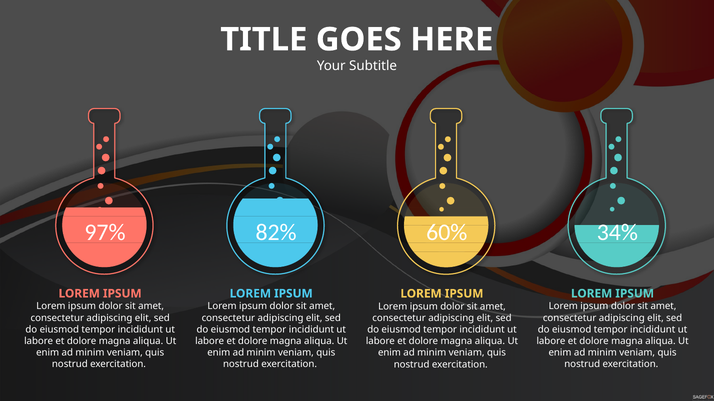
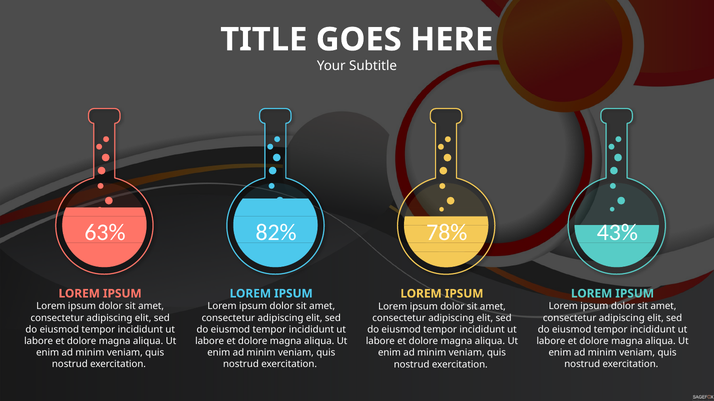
97%: 97% -> 63%
34%: 34% -> 43%
60%: 60% -> 78%
